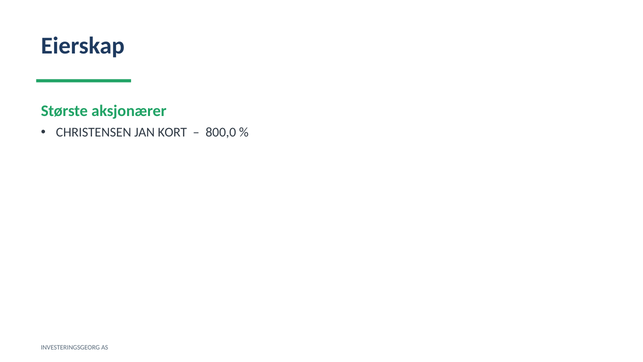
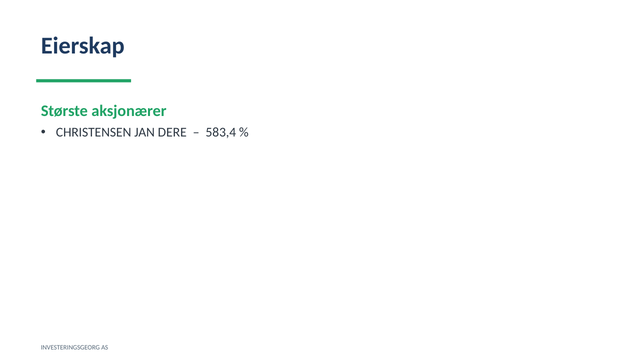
KORT: KORT -> DERE
800,0: 800,0 -> 583,4
